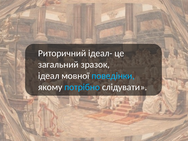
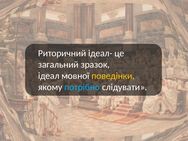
поведінки colour: light blue -> yellow
